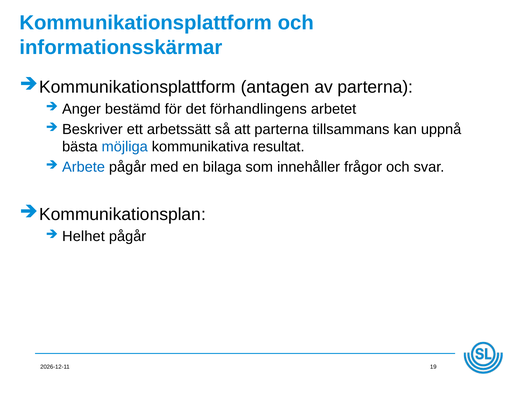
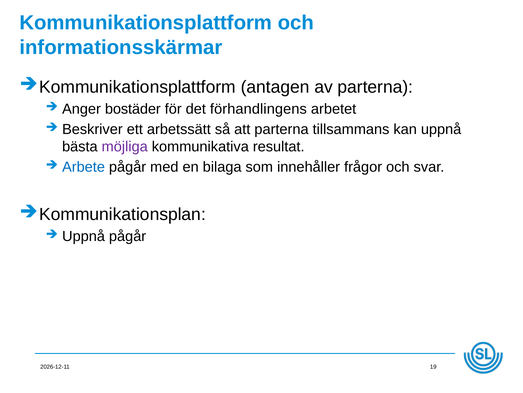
bestämd: bestämd -> bostäder
möjliga colour: blue -> purple
Helhet at (83, 236): Helhet -> Uppnå
